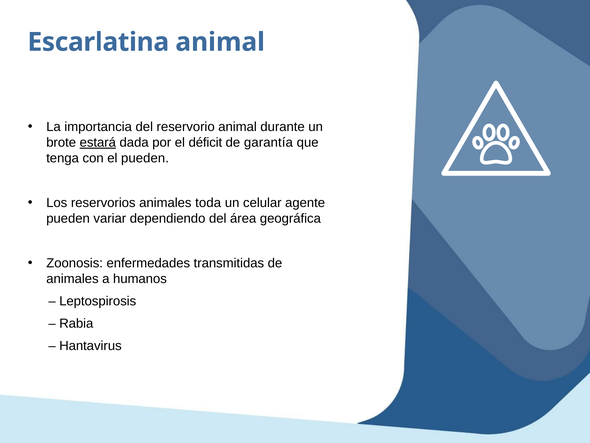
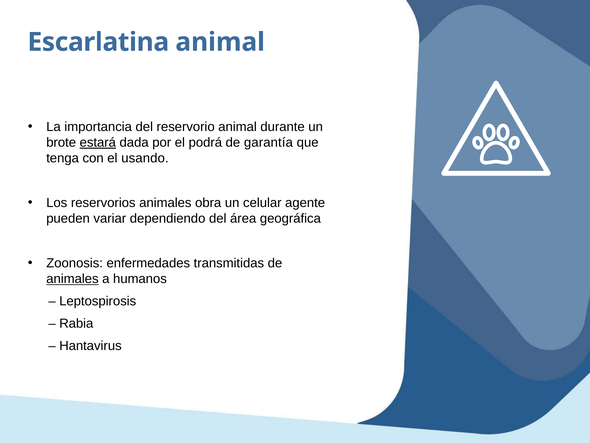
déficit: déficit -> podrá
el pueden: pueden -> usando
toda: toda -> obra
animales at (72, 279) underline: none -> present
